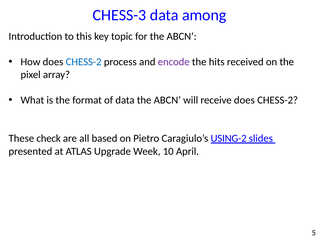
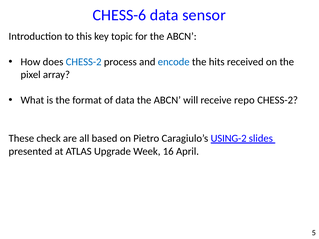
CHESS-3: CHESS-3 -> CHESS-6
among: among -> sensor
encode colour: purple -> blue
receive does: does -> repo
10: 10 -> 16
